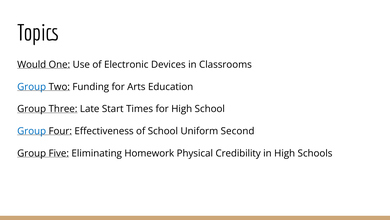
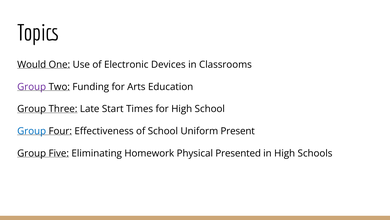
Group at (32, 87) colour: blue -> purple
Second: Second -> Present
Credibility: Credibility -> Presented
